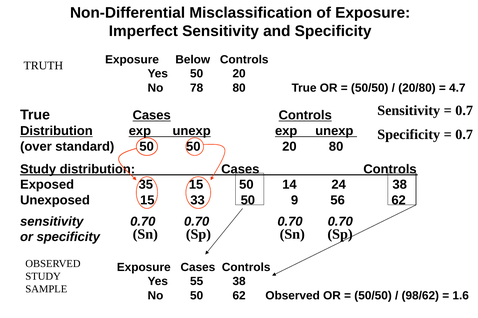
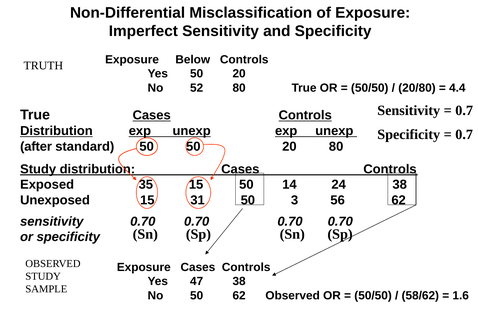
78: 78 -> 52
4.7: 4.7 -> 4.4
over: over -> after
33: 33 -> 31
9: 9 -> 3
55: 55 -> 47
98/62: 98/62 -> 58/62
